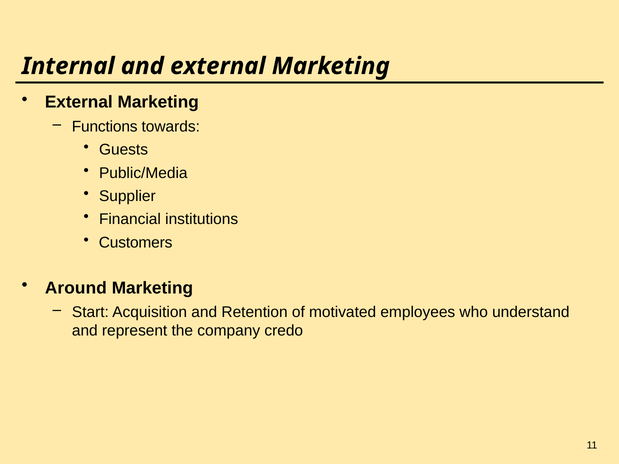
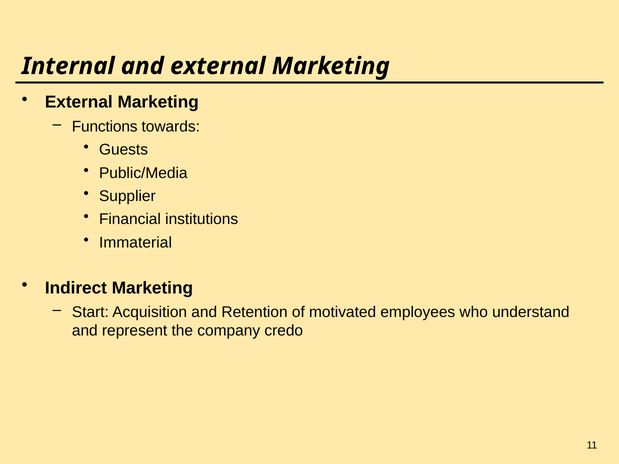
Customers: Customers -> Immaterial
Around: Around -> Indirect
